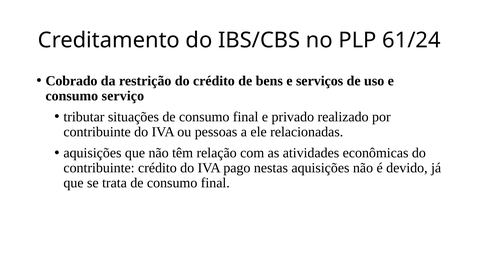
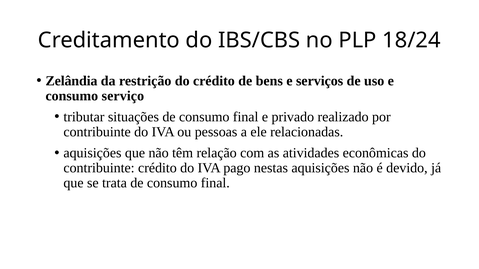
61/24: 61/24 -> 18/24
Cobrado: Cobrado -> Zelândia
